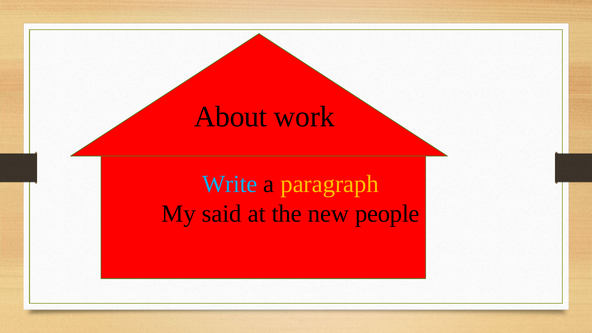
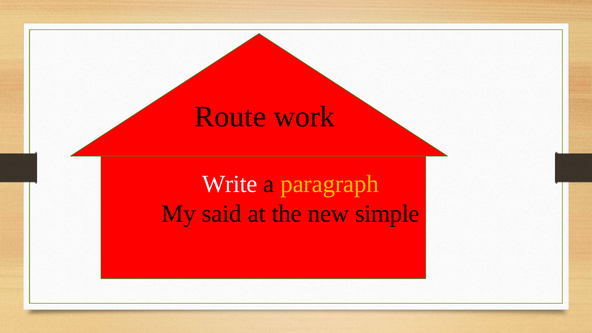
About: About -> Route
Write colour: light blue -> white
people: people -> simple
